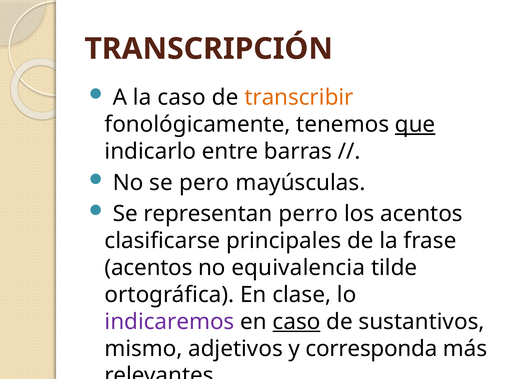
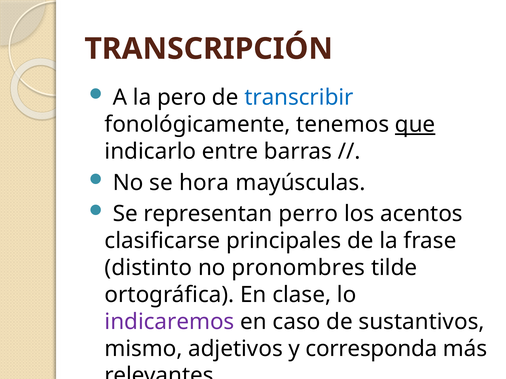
la caso: caso -> pero
transcribir colour: orange -> blue
pero: pero -> hora
acentos at (149, 268): acentos -> distinto
equivalencia: equivalencia -> pronombres
caso at (296, 322) underline: present -> none
